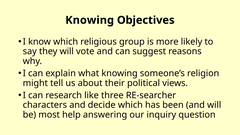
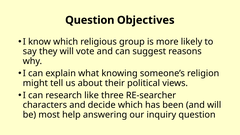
Knowing at (90, 20): Knowing -> Question
